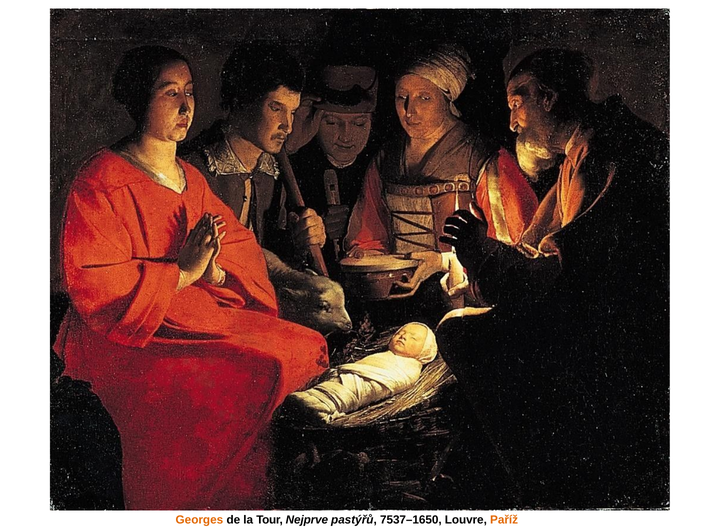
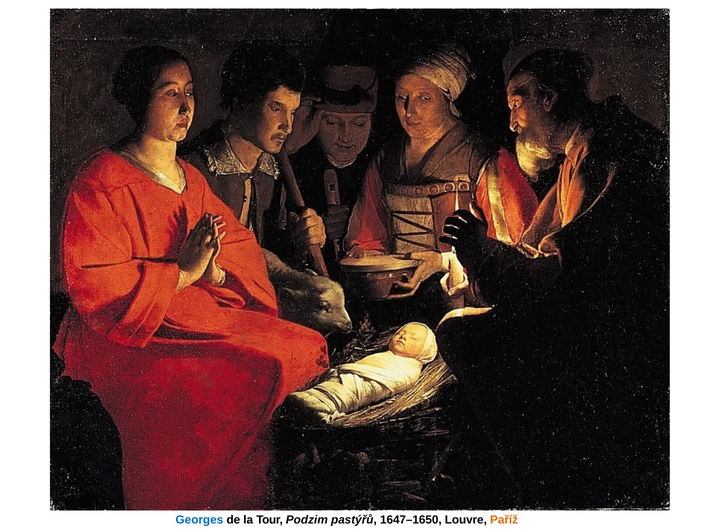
Georges colour: orange -> blue
Nejprve: Nejprve -> Podzim
7537–1650: 7537–1650 -> 1647–1650
